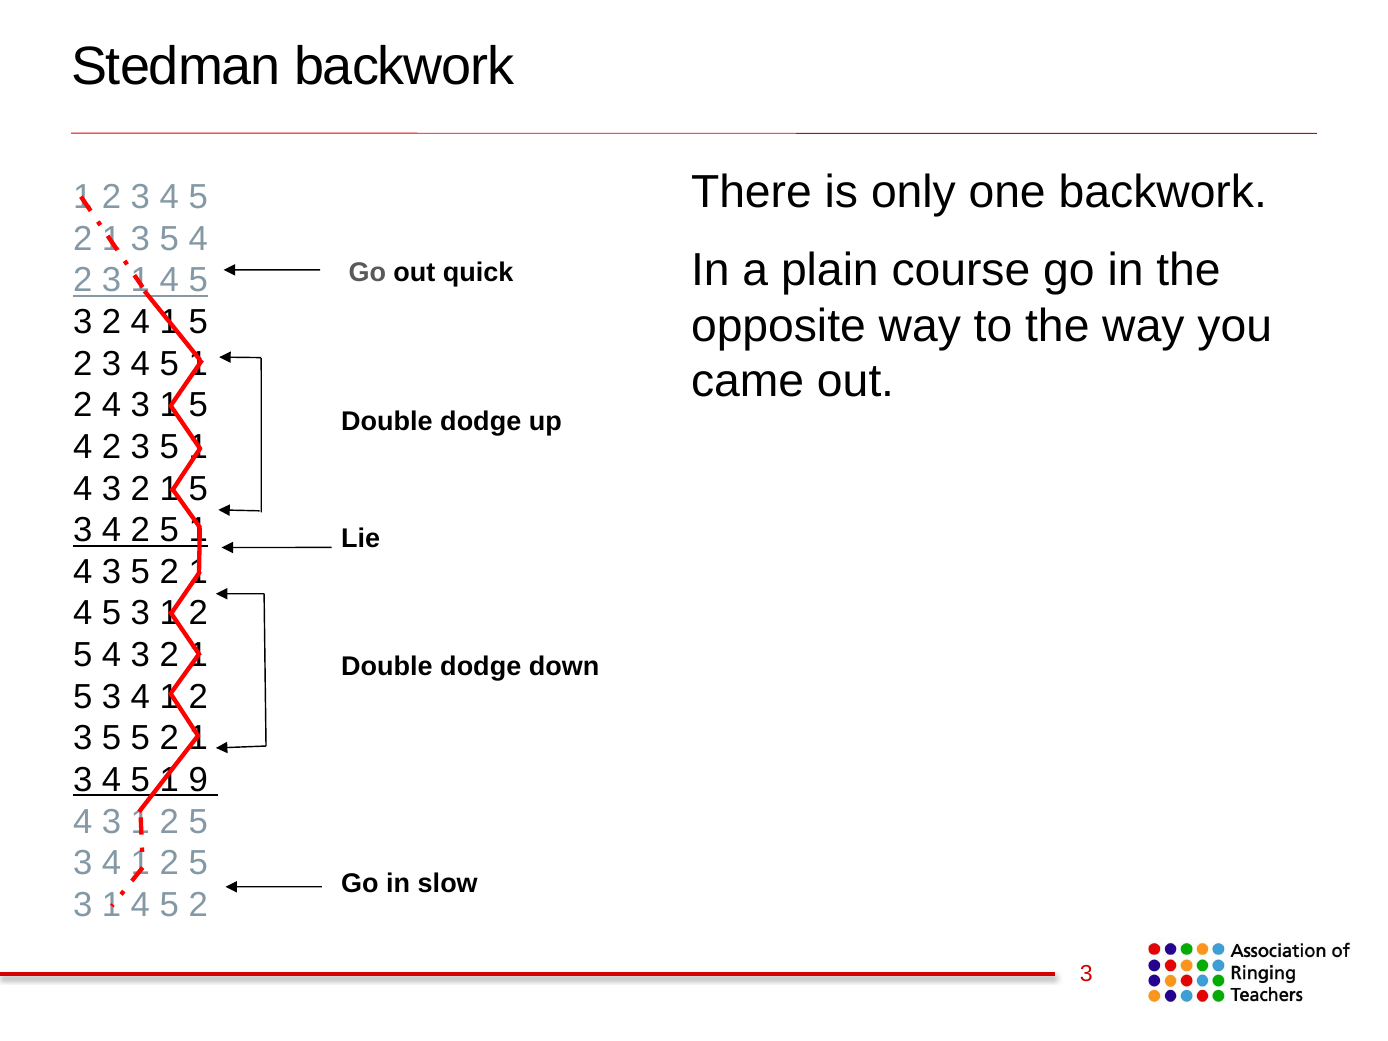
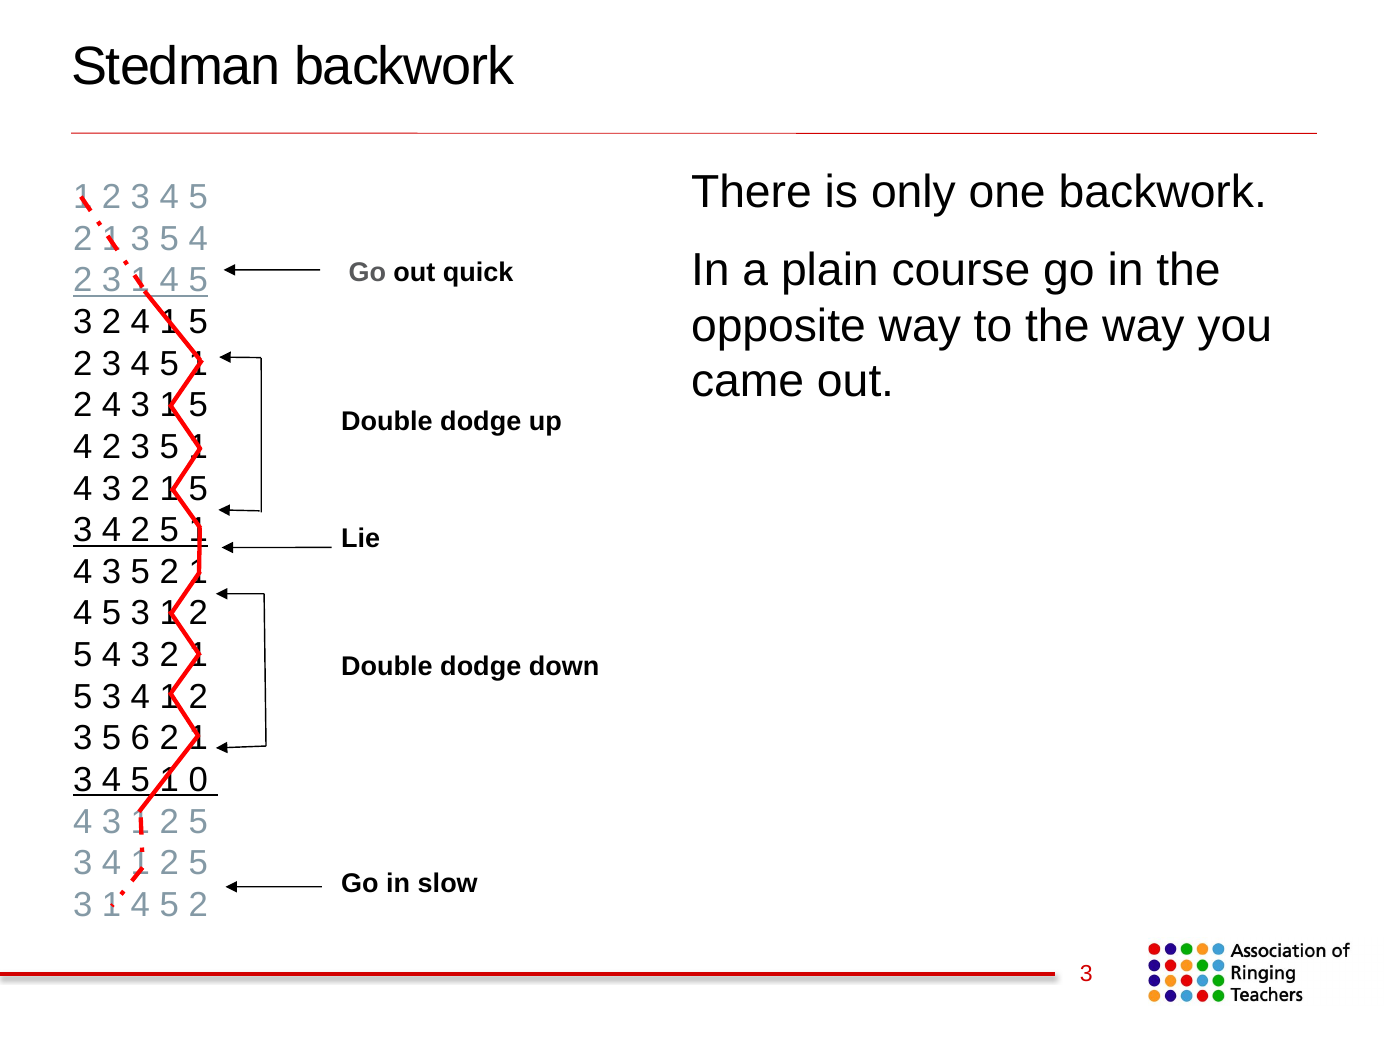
5 5: 5 -> 6
9: 9 -> 0
